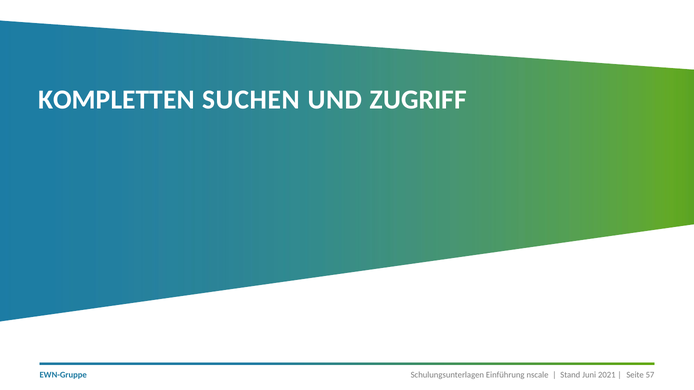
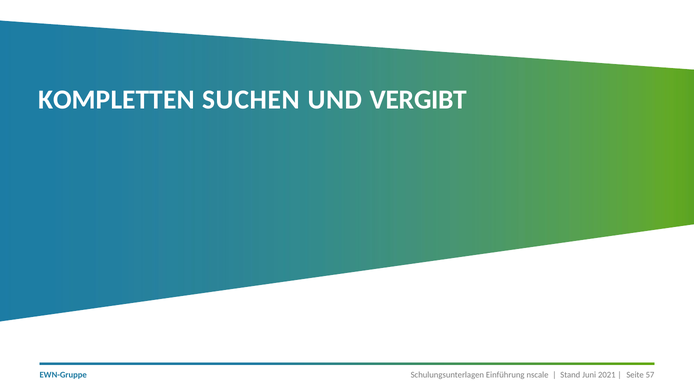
ZUGRIFF: ZUGRIFF -> VERGIBT
